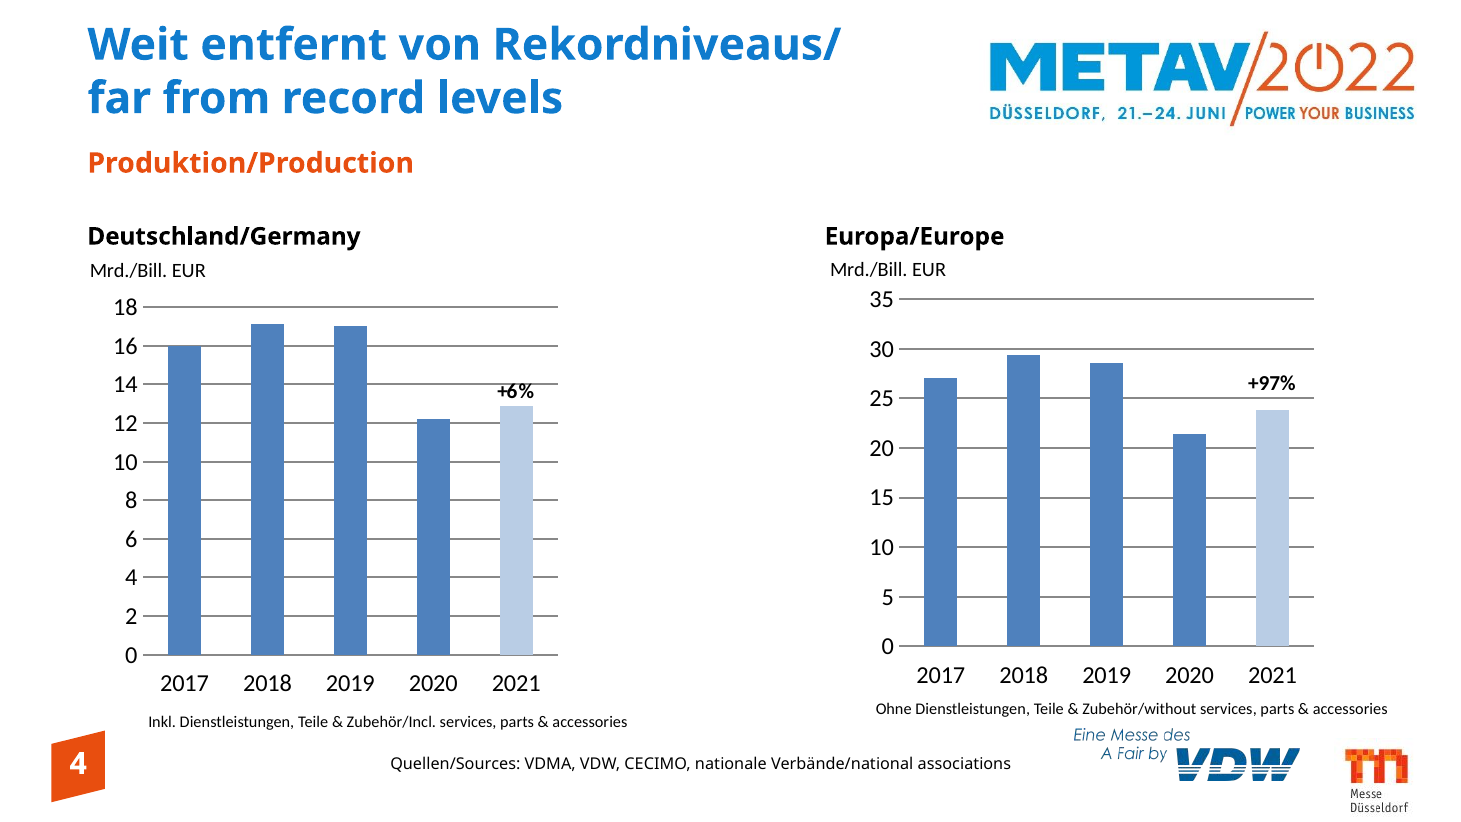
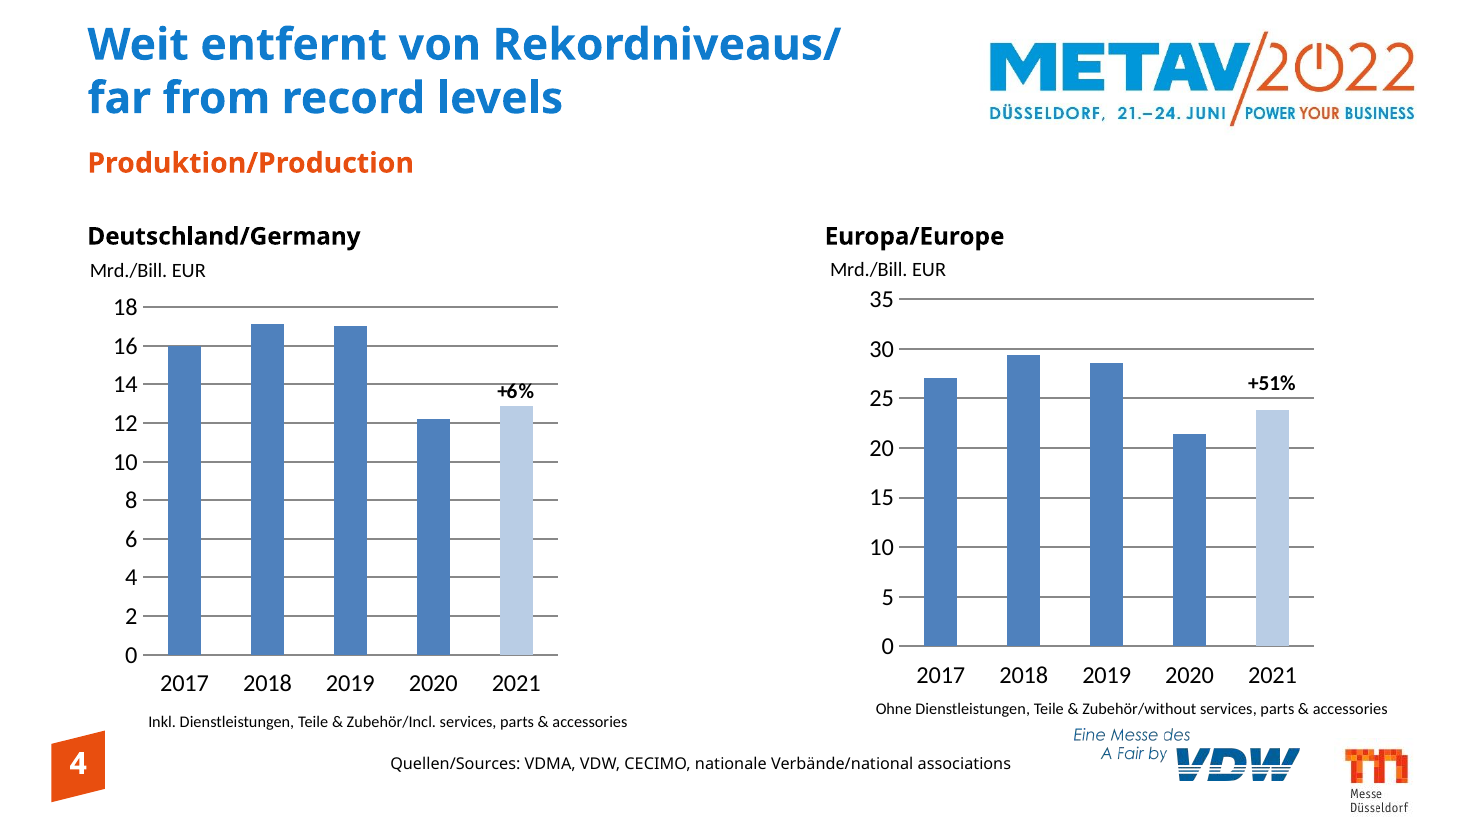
+97%: +97% -> +51%
